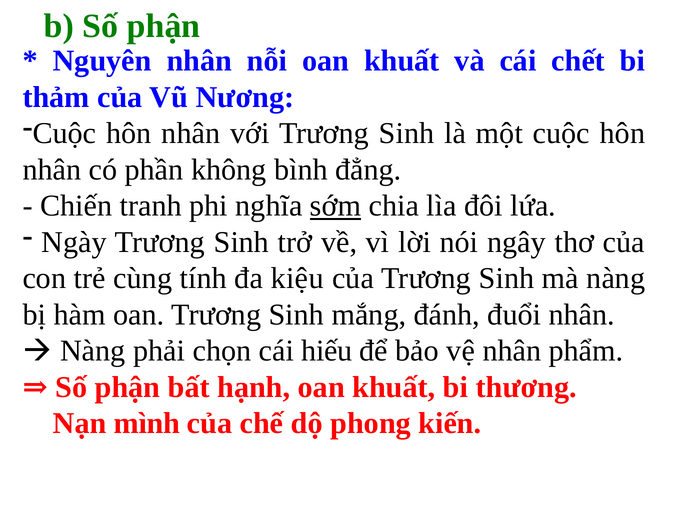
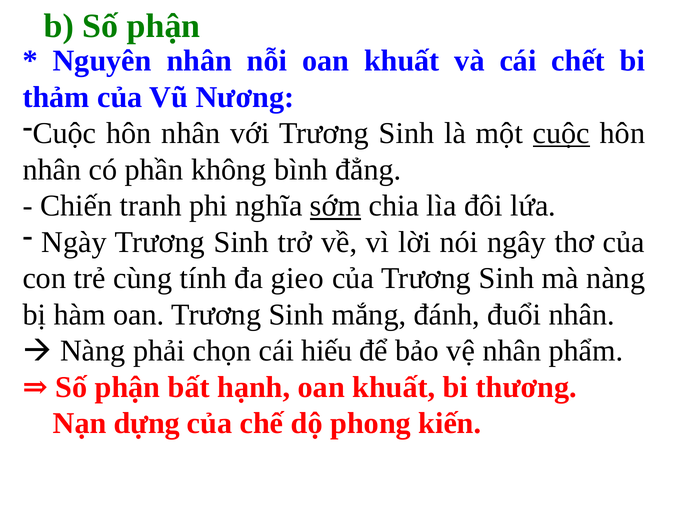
cuộc at (561, 133) underline: none -> present
kiệu: kiệu -> gieo
mình: mình -> dựng
